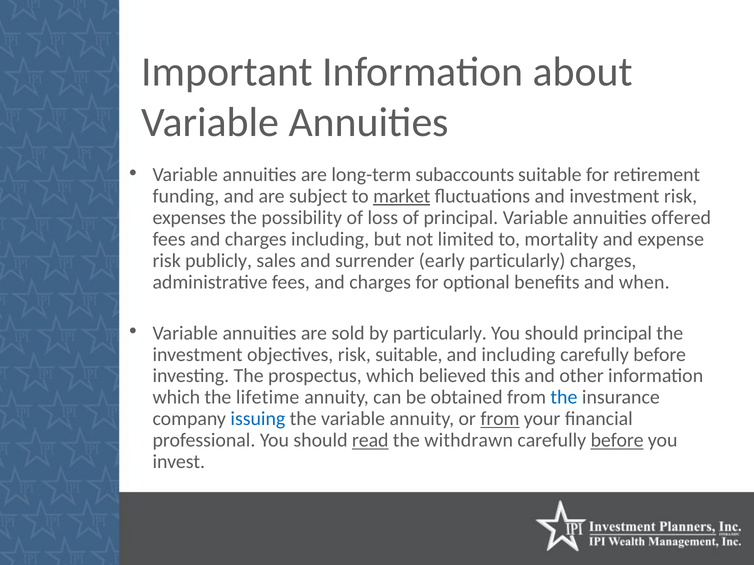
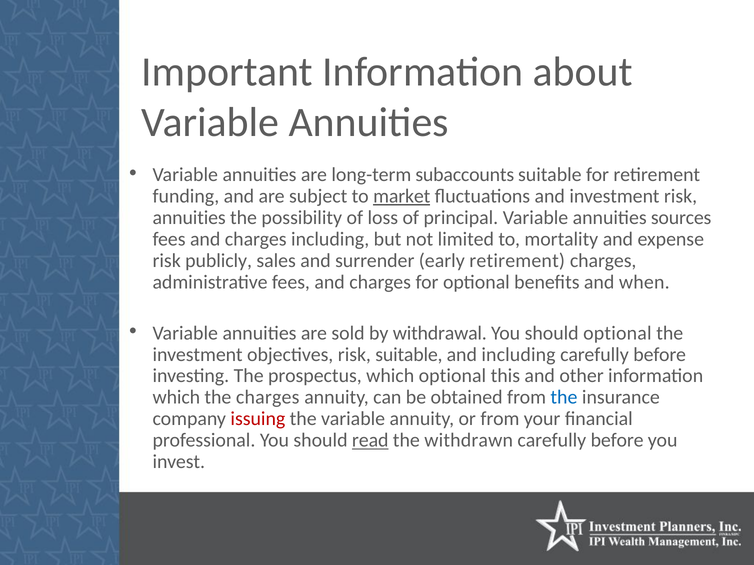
expenses at (189, 218): expenses -> annuities
offered: offered -> sources
early particularly: particularly -> retirement
by particularly: particularly -> withdrawal
should principal: principal -> optional
which believed: believed -> optional
the lifetime: lifetime -> charges
issuing colour: blue -> red
from at (500, 419) underline: present -> none
before at (617, 441) underline: present -> none
